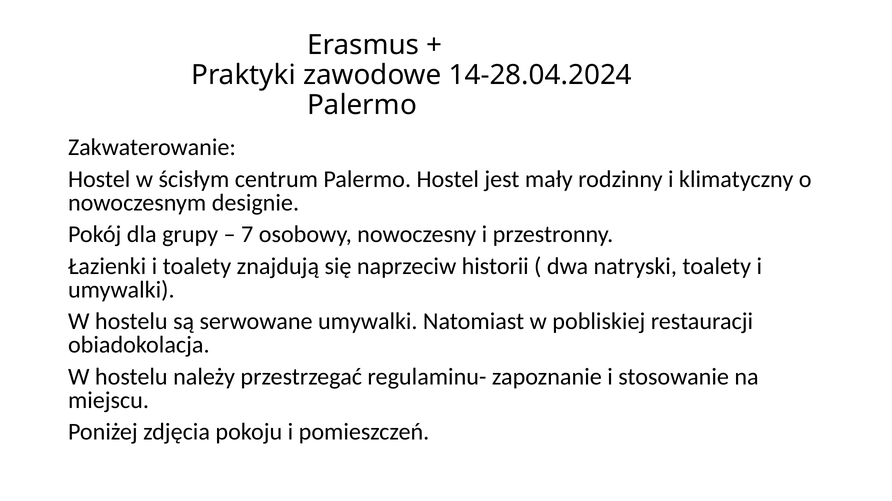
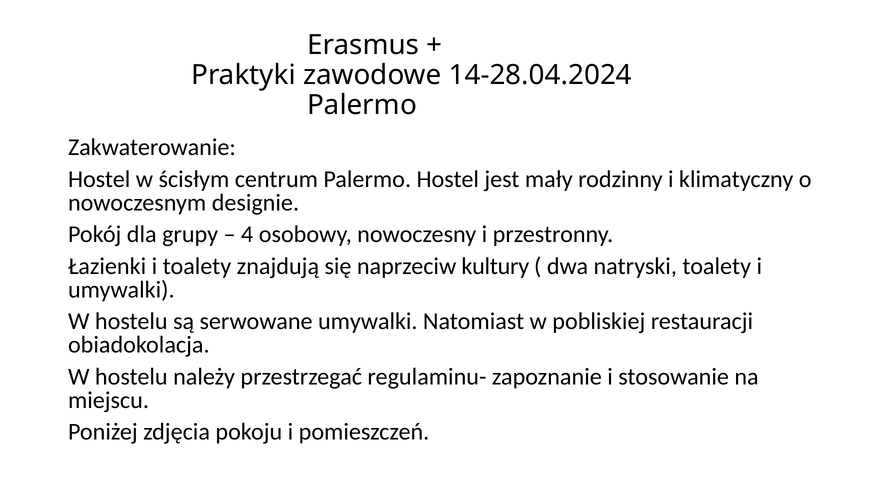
7: 7 -> 4
historii: historii -> kultury
